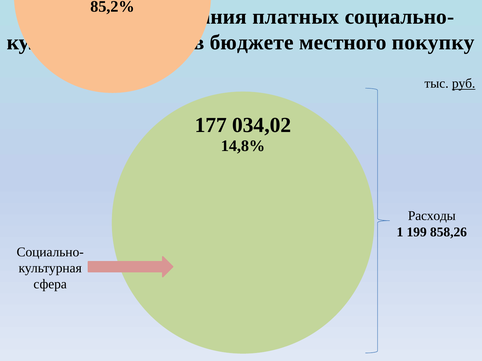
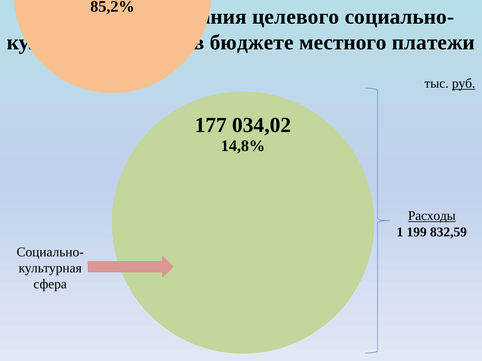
платных: платных -> целевого
покупку: покупку -> платежи
Расходы underline: none -> present
858,26: 858,26 -> 832,59
